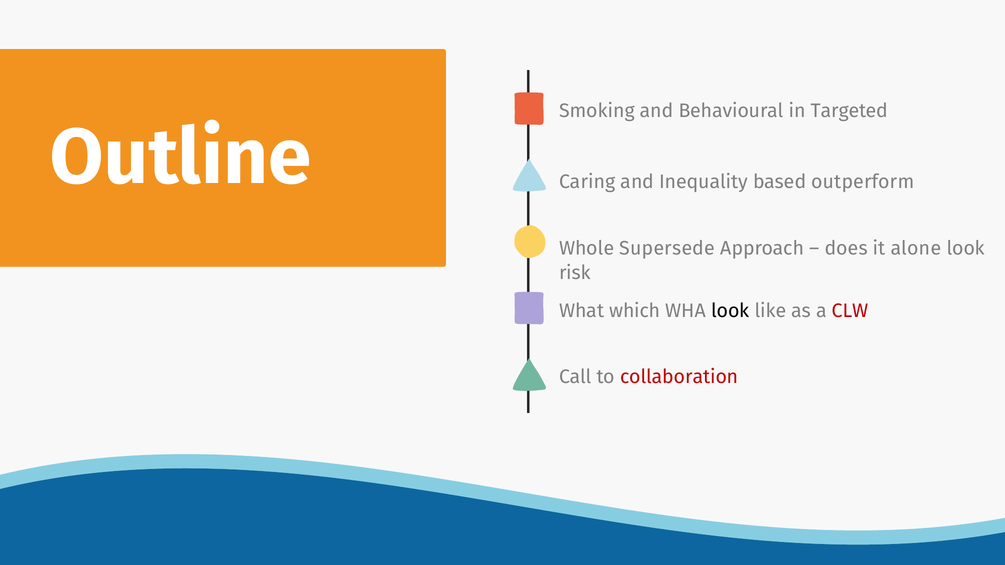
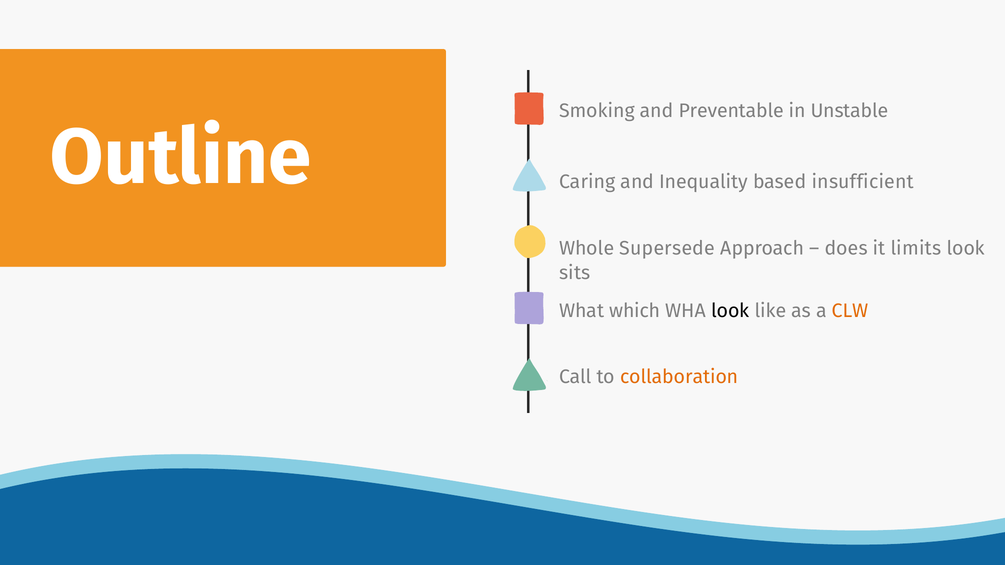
Behavioural: Behavioural -> Preventable
Targeted: Targeted -> Unstable
outperform: outperform -> insufficient
alone: alone -> limits
risk: risk -> sits
CLW colour: red -> orange
collaboration colour: red -> orange
